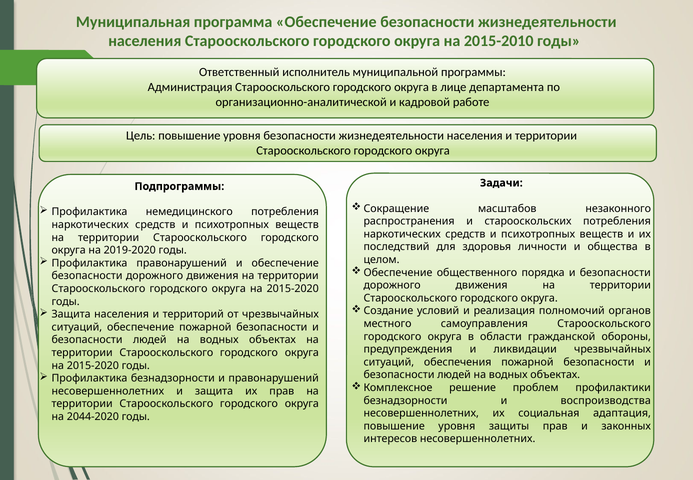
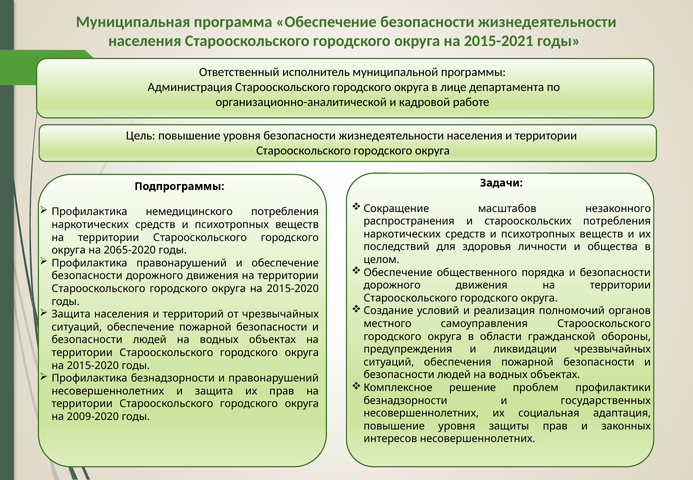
2015-2010: 2015-2010 -> 2015-2021
2019-2020: 2019-2020 -> 2065-2020
воспроизводства: воспроизводства -> государственных
2044-2020: 2044-2020 -> 2009-2020
